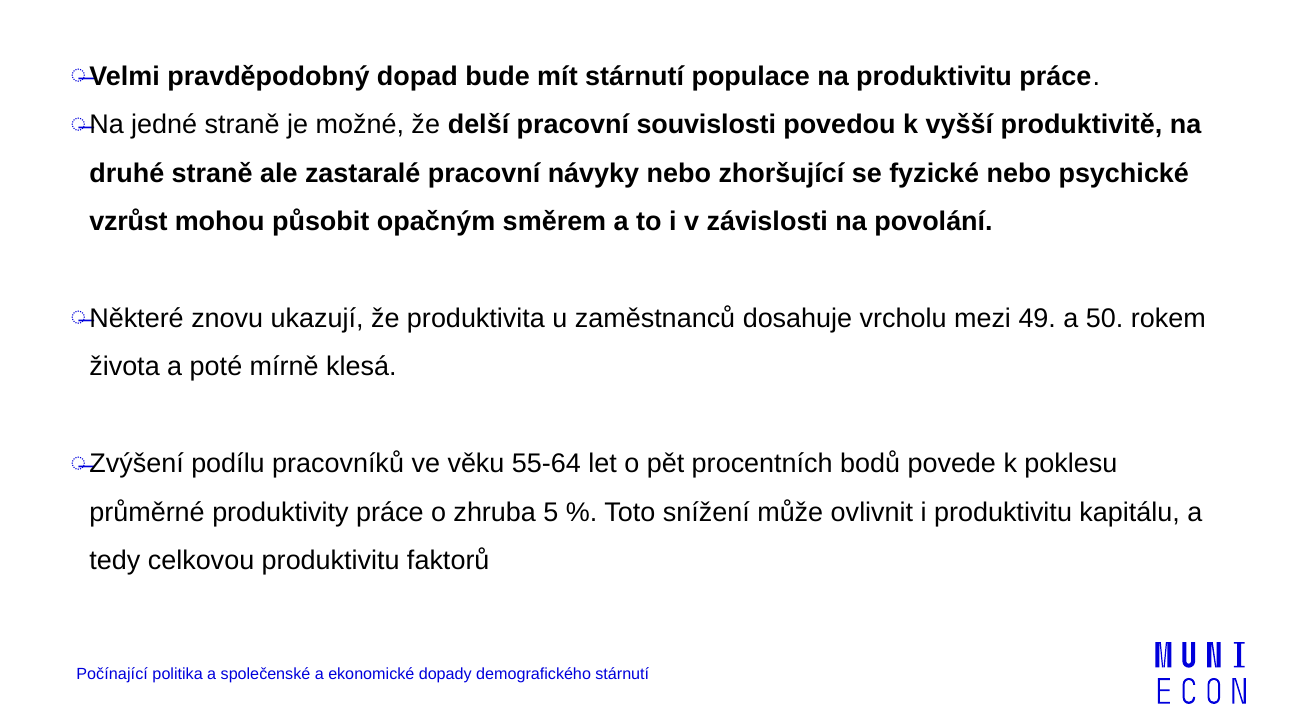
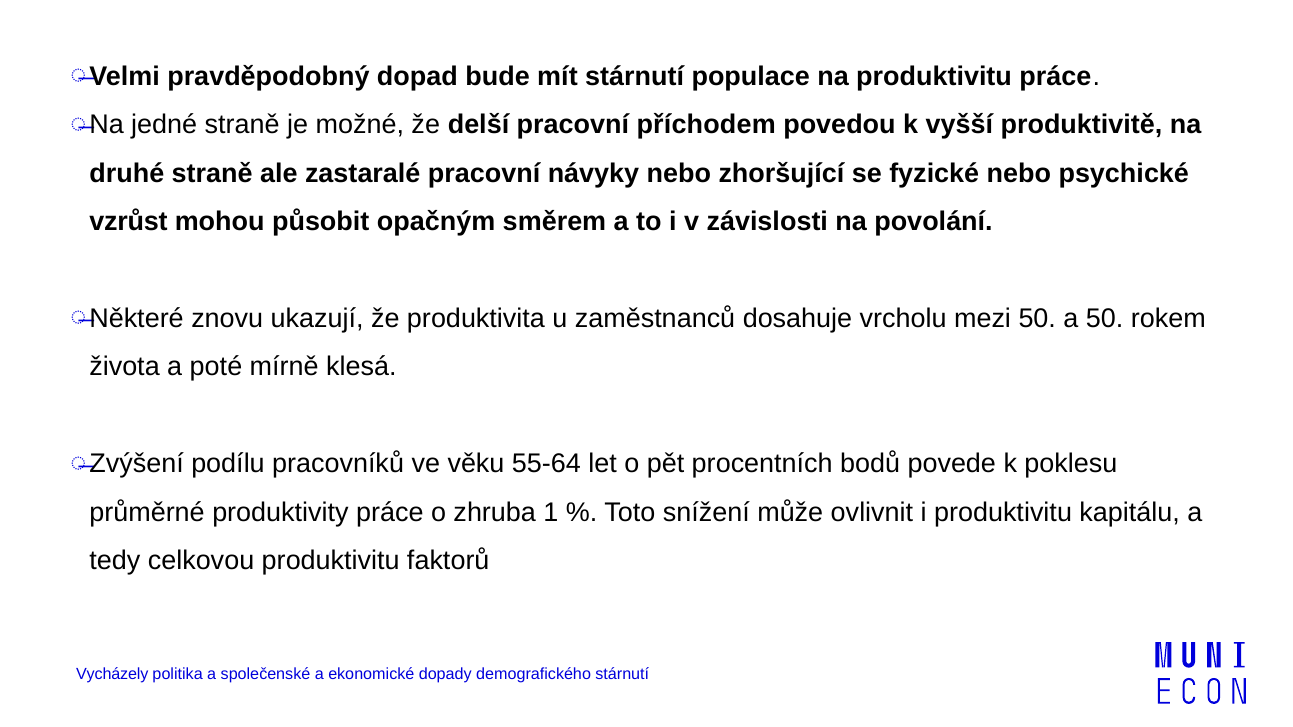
souvislosti: souvislosti -> příchodem
mezi 49: 49 -> 50
5: 5 -> 1
Počínající: Počínající -> Vycházely
